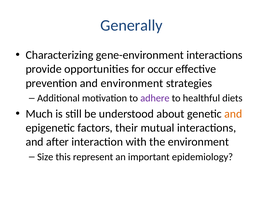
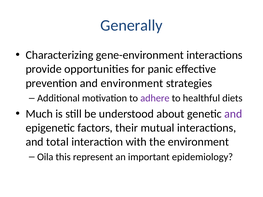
occur: occur -> panic
and at (233, 114) colour: orange -> purple
after: after -> total
Size: Size -> Oila
